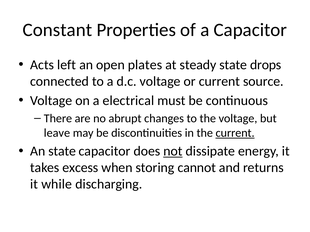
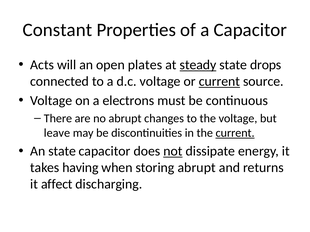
left: left -> will
steady underline: none -> present
current at (219, 82) underline: none -> present
electrical: electrical -> electrons
excess: excess -> having
storing cannot: cannot -> abrupt
while: while -> affect
